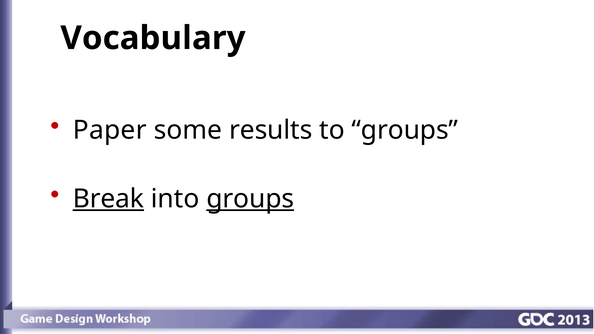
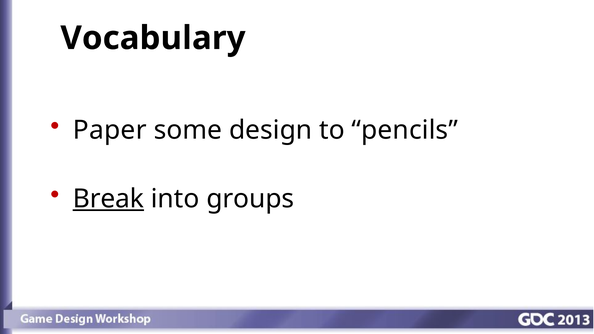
results: results -> design
to groups: groups -> pencils
groups at (250, 199) underline: present -> none
